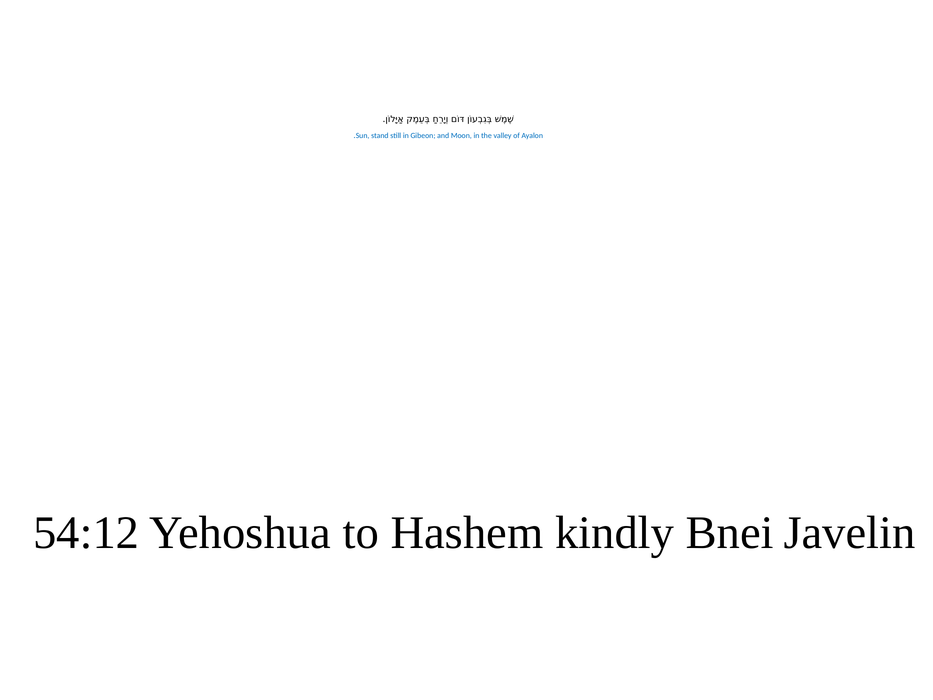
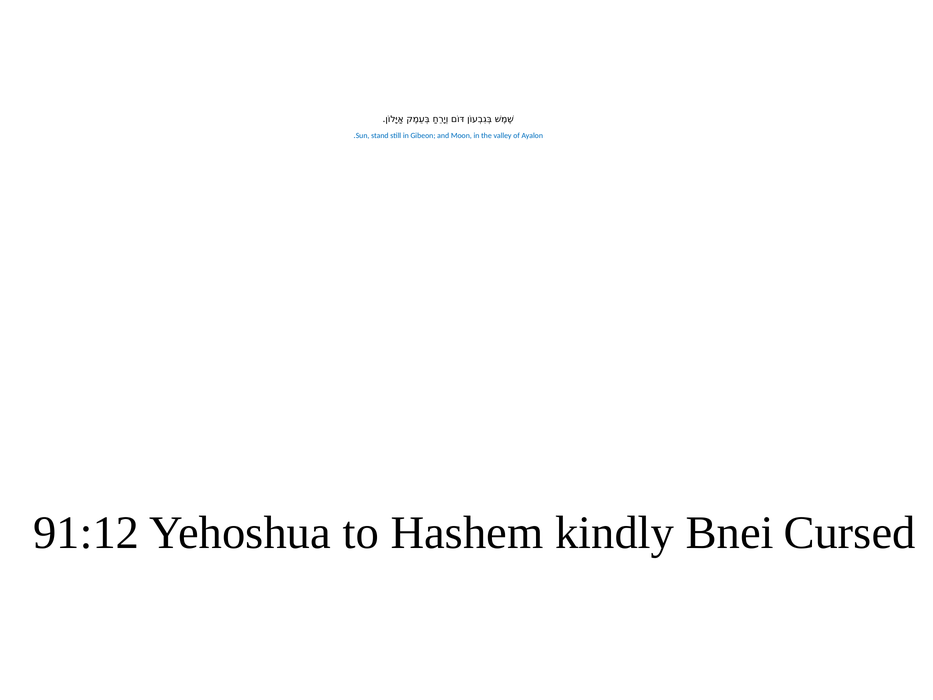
54:12: 54:12 -> 91:12
Javelin: Javelin -> Cursed
